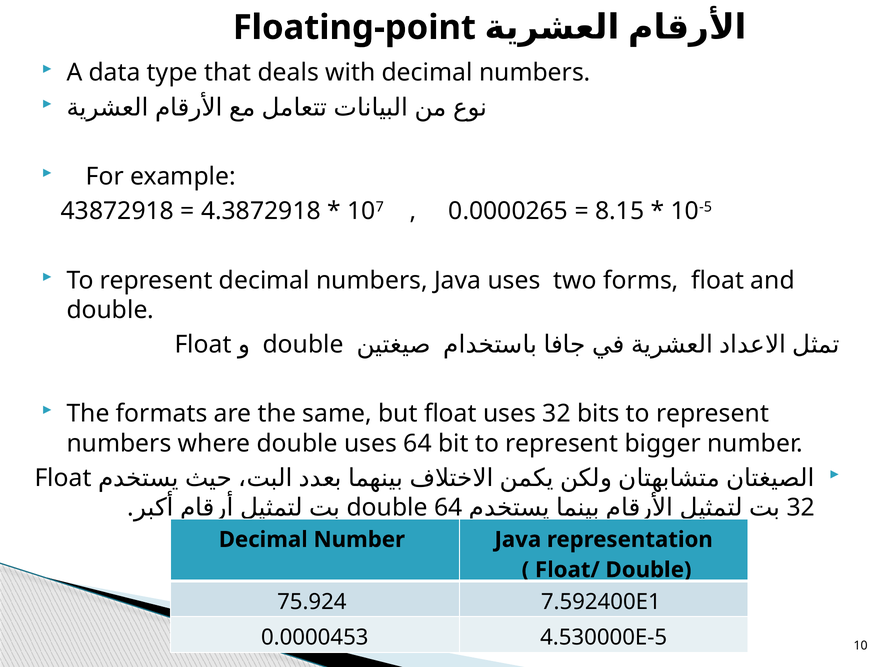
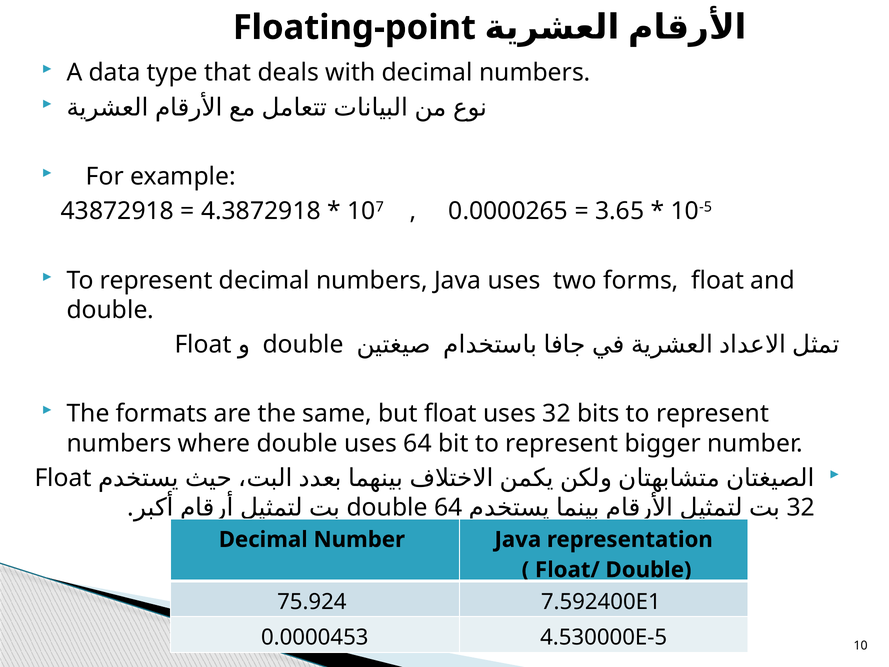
8.15: 8.15 -> 3.65
